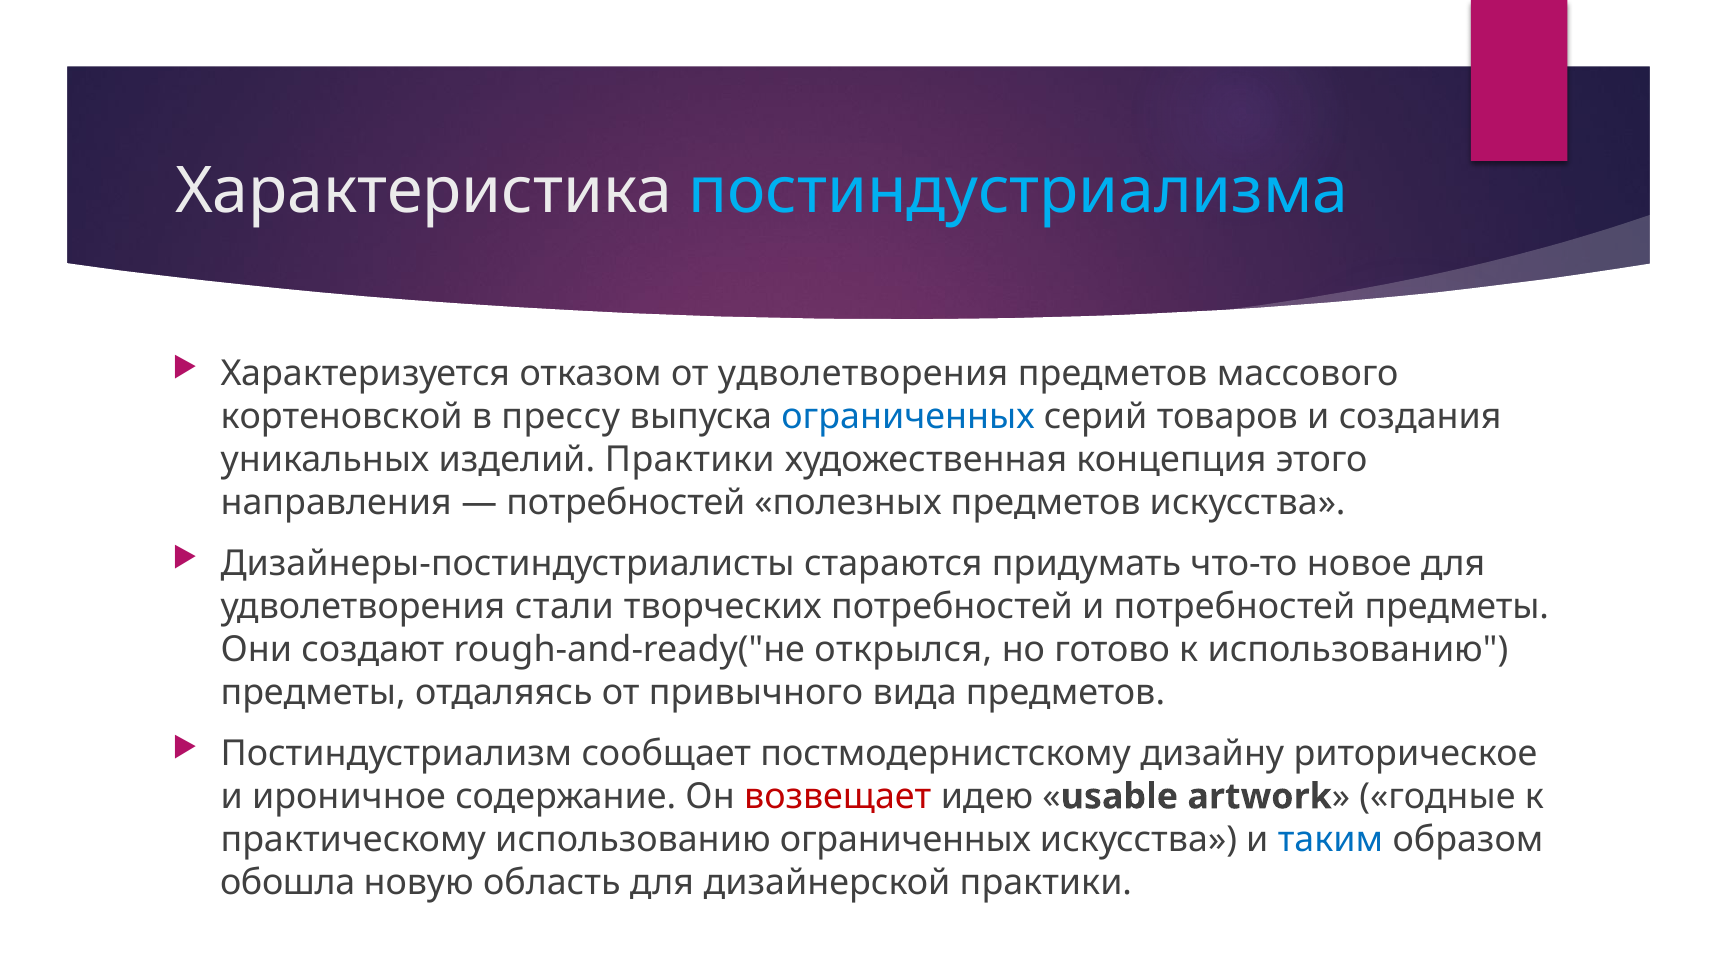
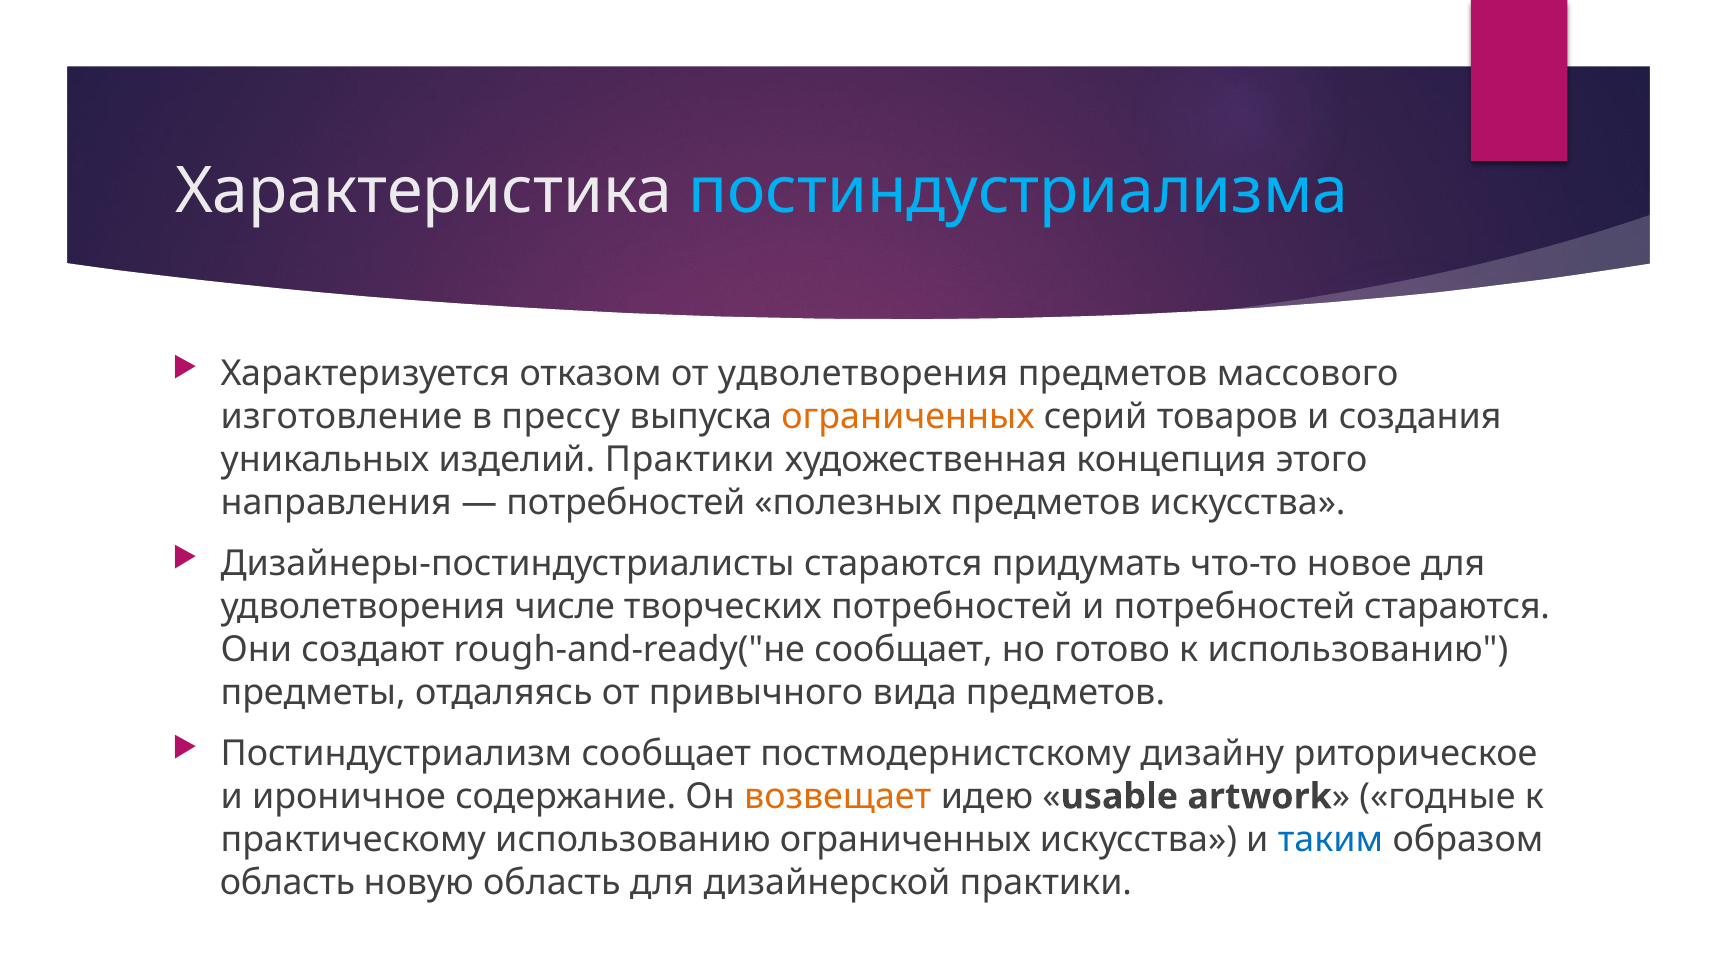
кортеновской: кортеновской -> изготовление
ограниченных at (908, 417) colour: blue -> orange
стали: стали -> числе
потребностей предметы: предметы -> стараются
rough-and-ready("не открылся: открылся -> сообщает
возвещает colour: red -> orange
обошла at (288, 883): обошла -> область
